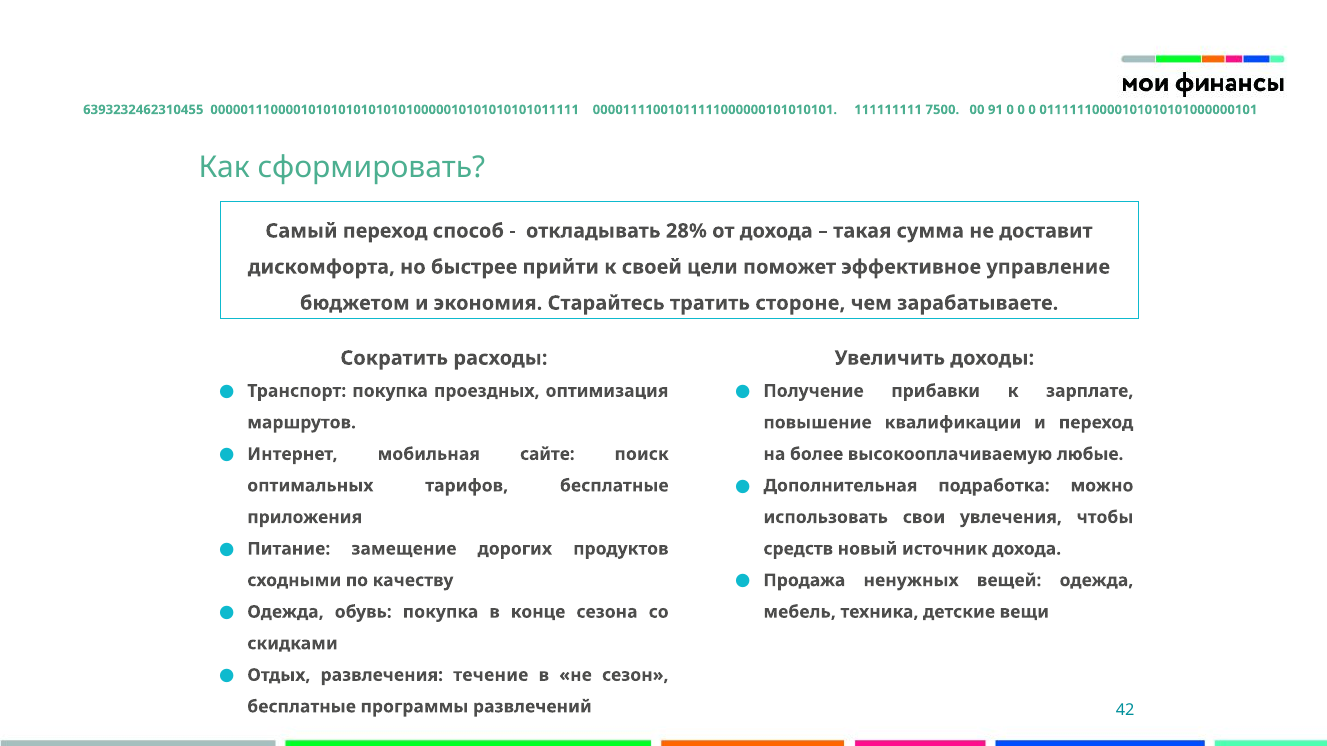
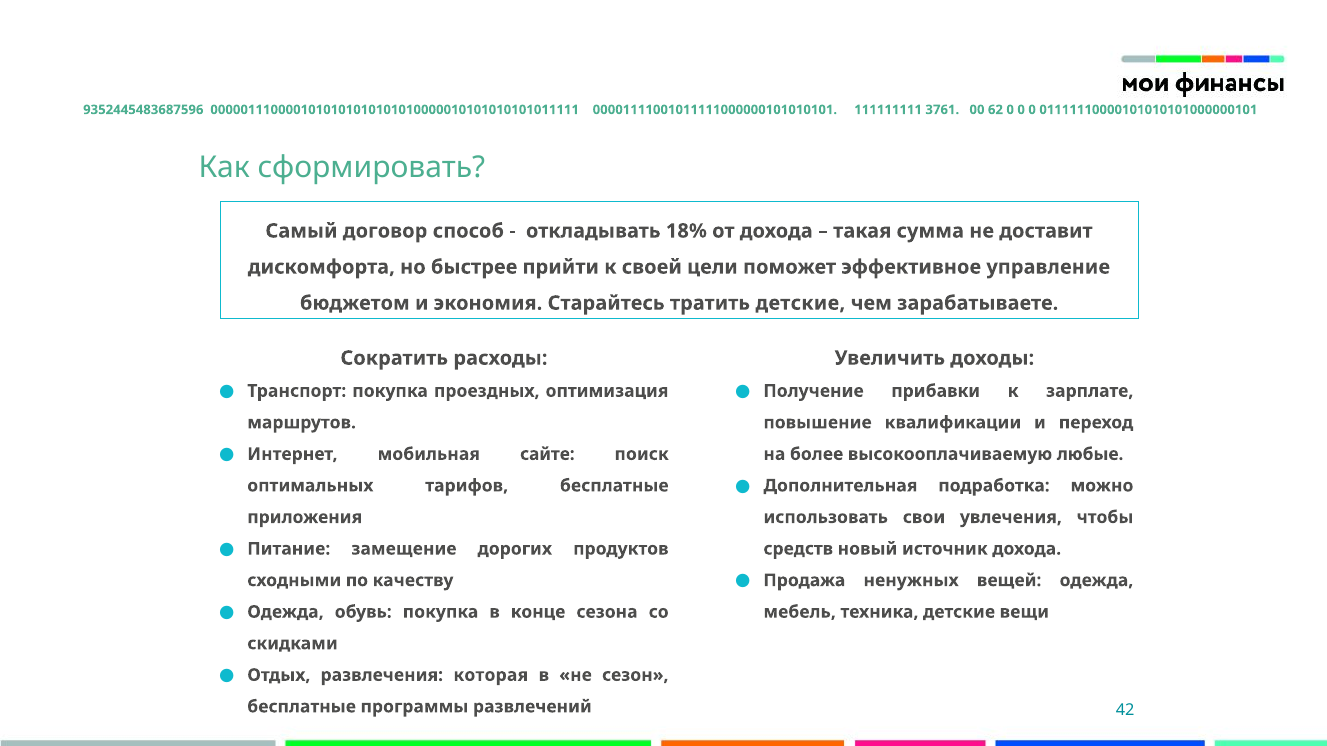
6393232462310455: 6393232462310455 -> 9352445483687596
7500: 7500 -> 3761
91: 91 -> 62
Самый переход: переход -> договор
28%: 28% -> 18%
тратить стороне: стороне -> детские
течение: течение -> которая
